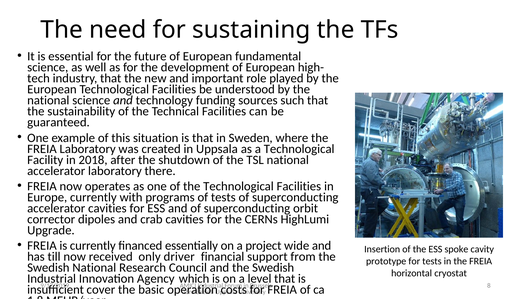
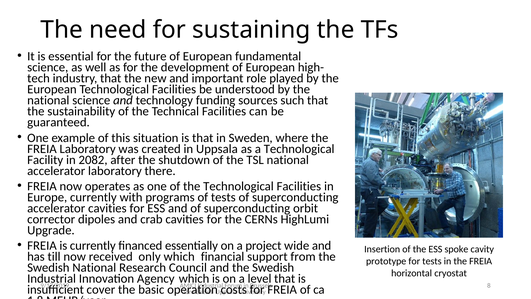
2018: 2018 -> 2082
only driver: driver -> which
